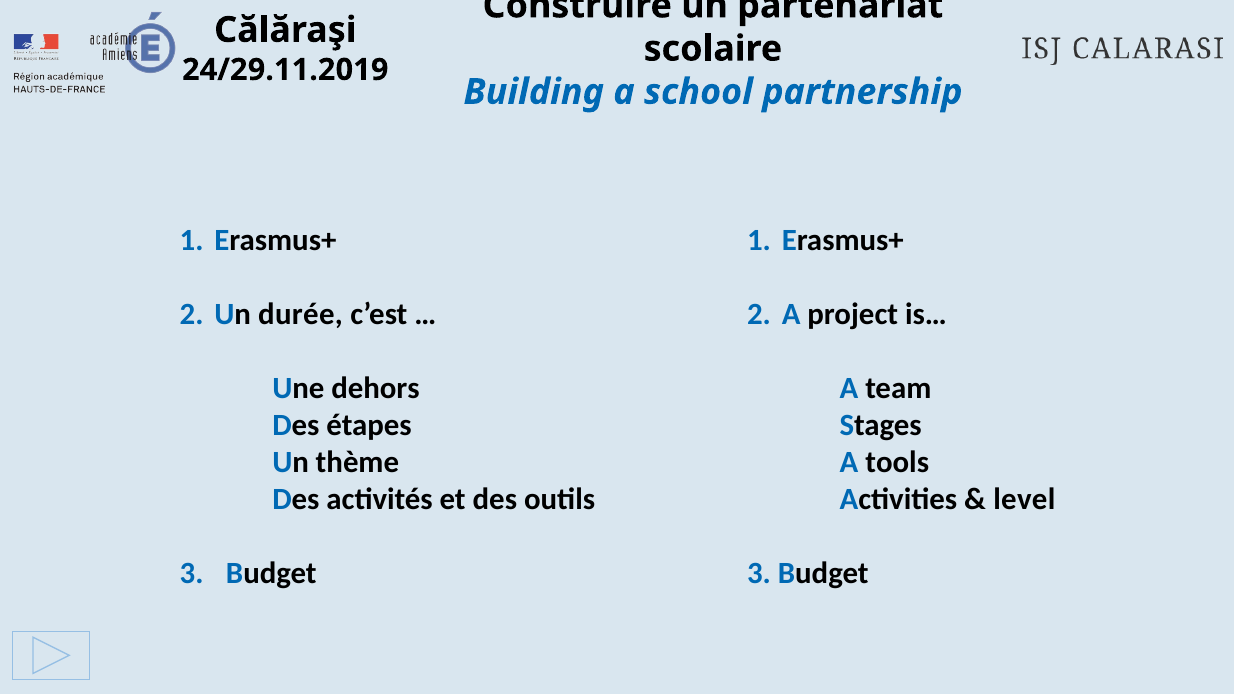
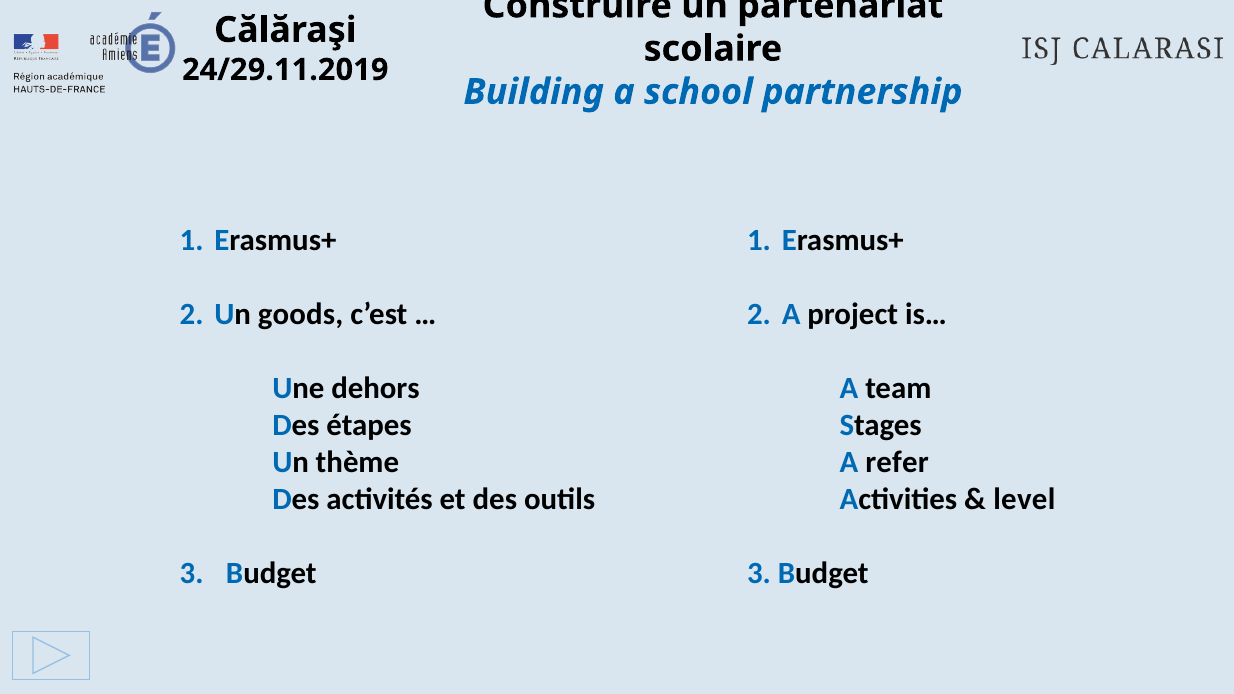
durée: durée -> goods
tools: tools -> refer
